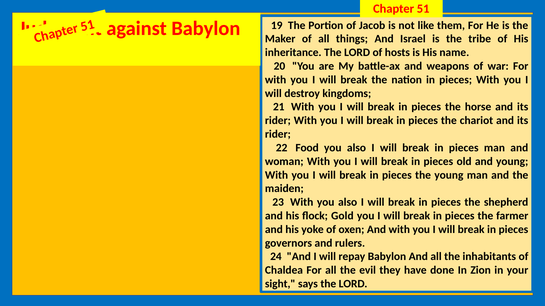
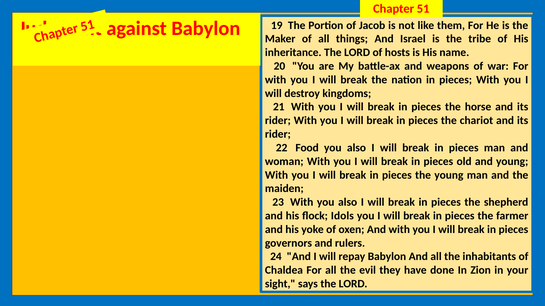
Gold: Gold -> Idols
